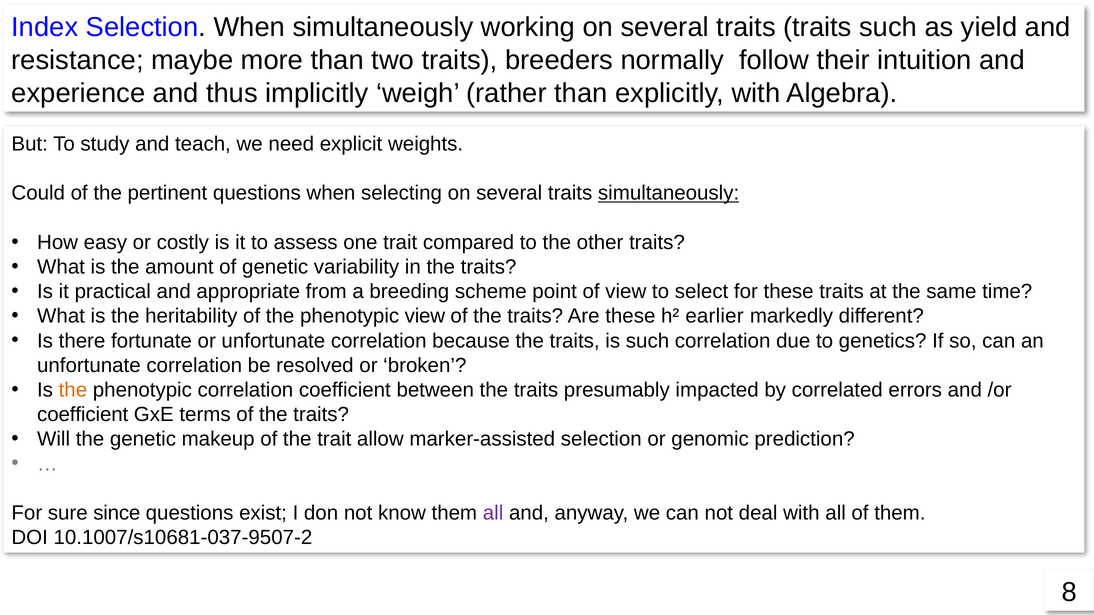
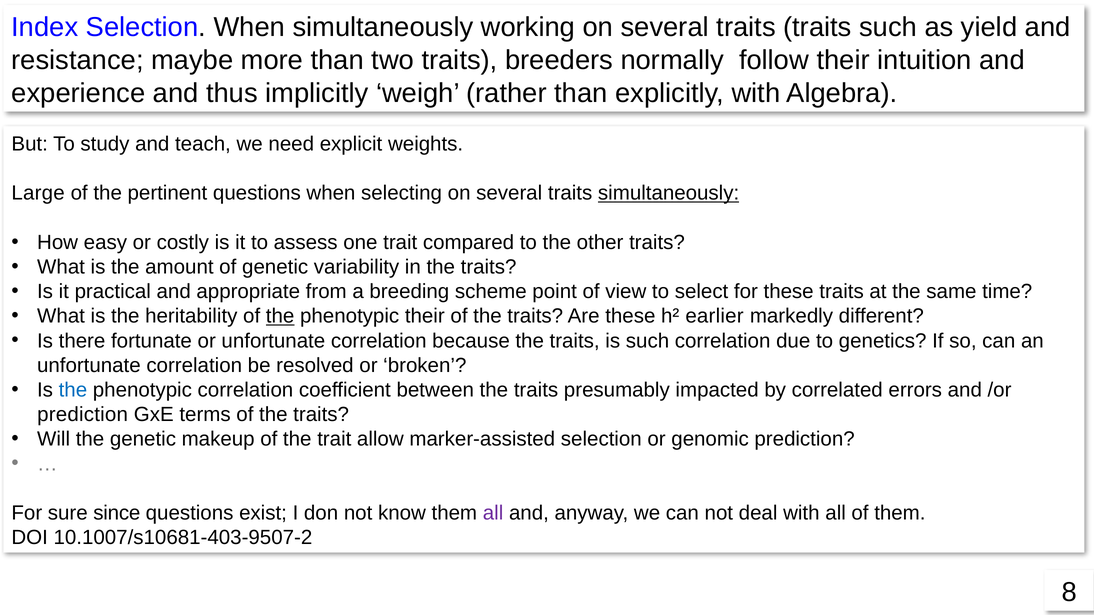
Could: Could -> Large
the at (280, 316) underline: none -> present
phenotypic view: view -> their
the at (73, 390) colour: orange -> blue
coefficient at (83, 415): coefficient -> prediction
10.1007/s10681-037-9507-2: 10.1007/s10681-037-9507-2 -> 10.1007/s10681-403-9507-2
